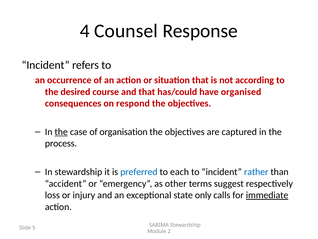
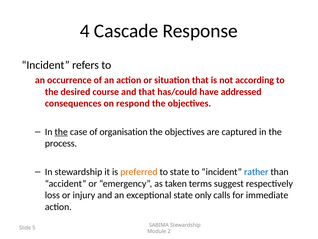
Counsel: Counsel -> Cascade
organised: organised -> addressed
preferred colour: blue -> orange
to each: each -> state
other: other -> taken
immediate underline: present -> none
